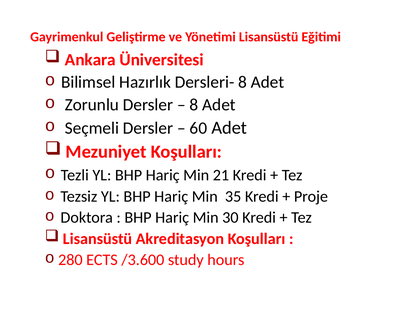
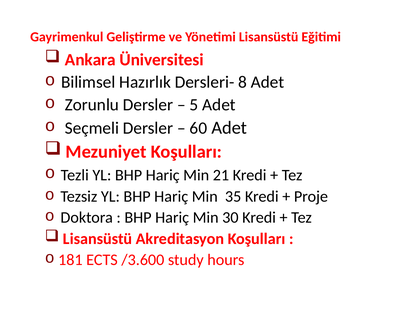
8 at (194, 105): 8 -> 5
280: 280 -> 181
